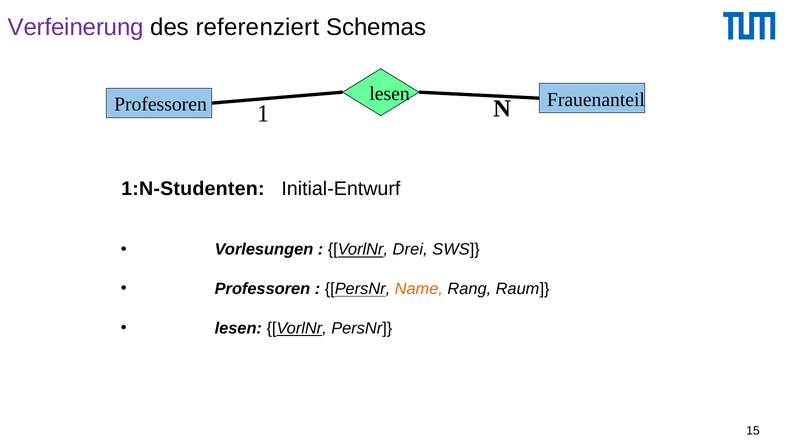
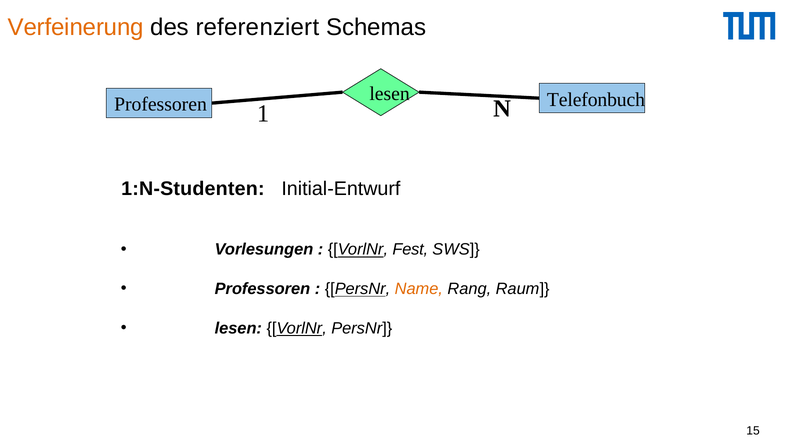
Verfeinerung colour: purple -> orange
Frauenanteil: Frauenanteil -> Telefonbuch
Drei: Drei -> Fest
